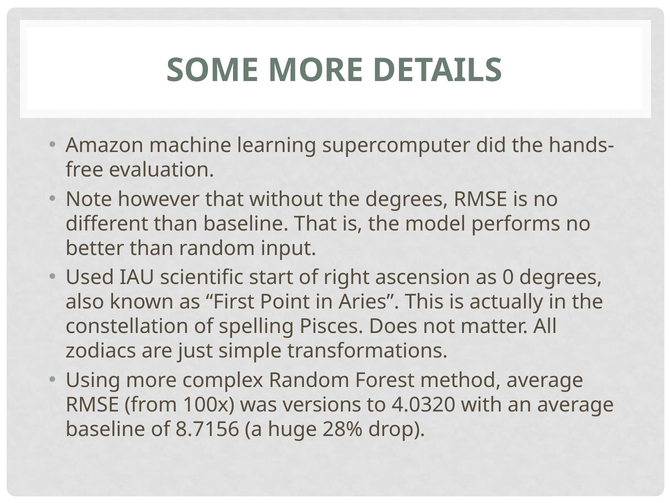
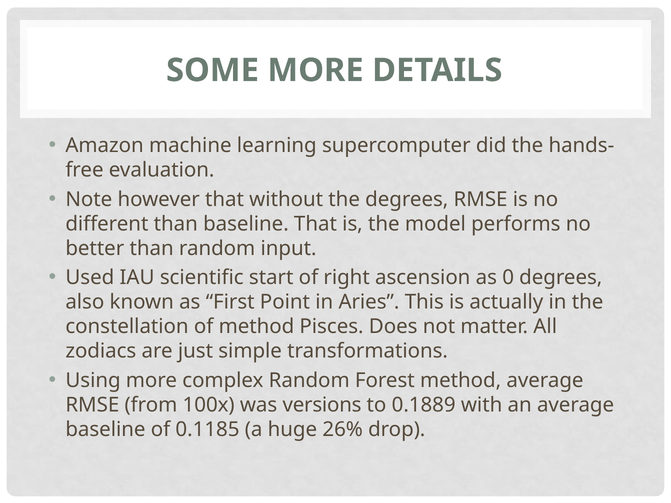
of spelling: spelling -> method
4.0320: 4.0320 -> 0.1889
8.7156: 8.7156 -> 0.1185
28%: 28% -> 26%
